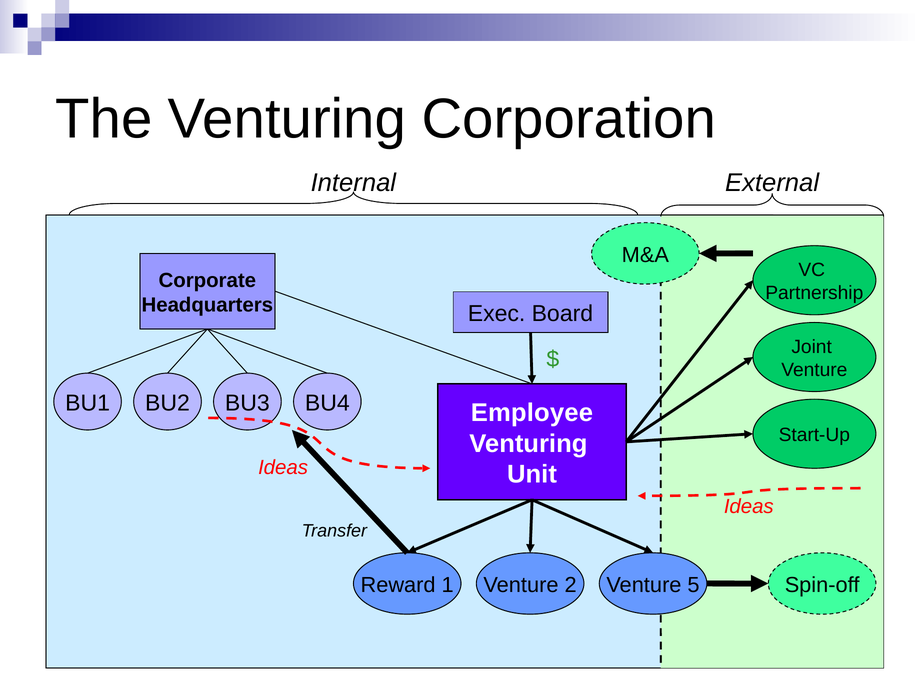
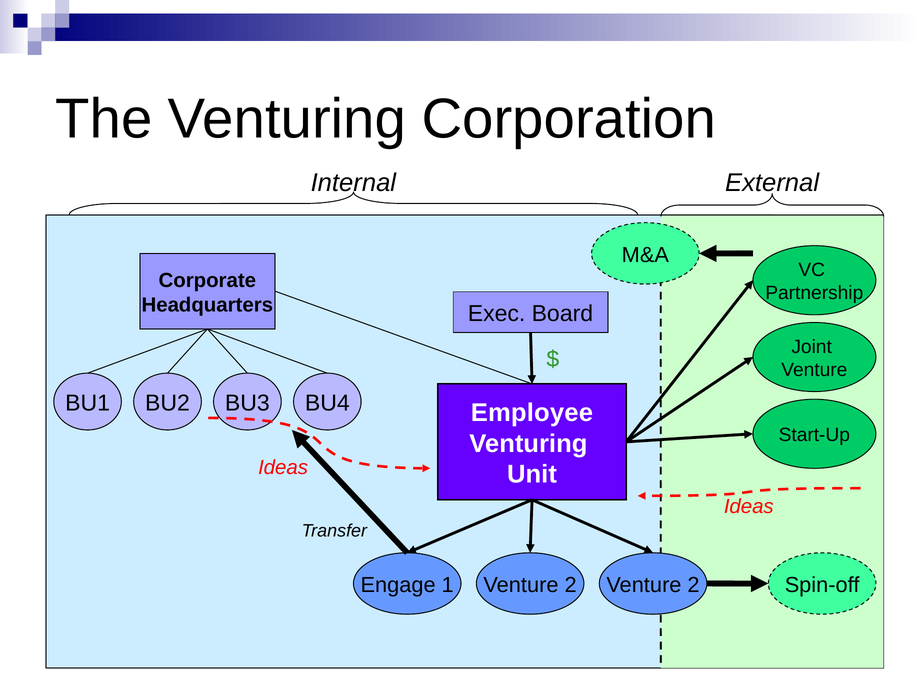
Reward: Reward -> Engage
5 at (694, 585): 5 -> 2
